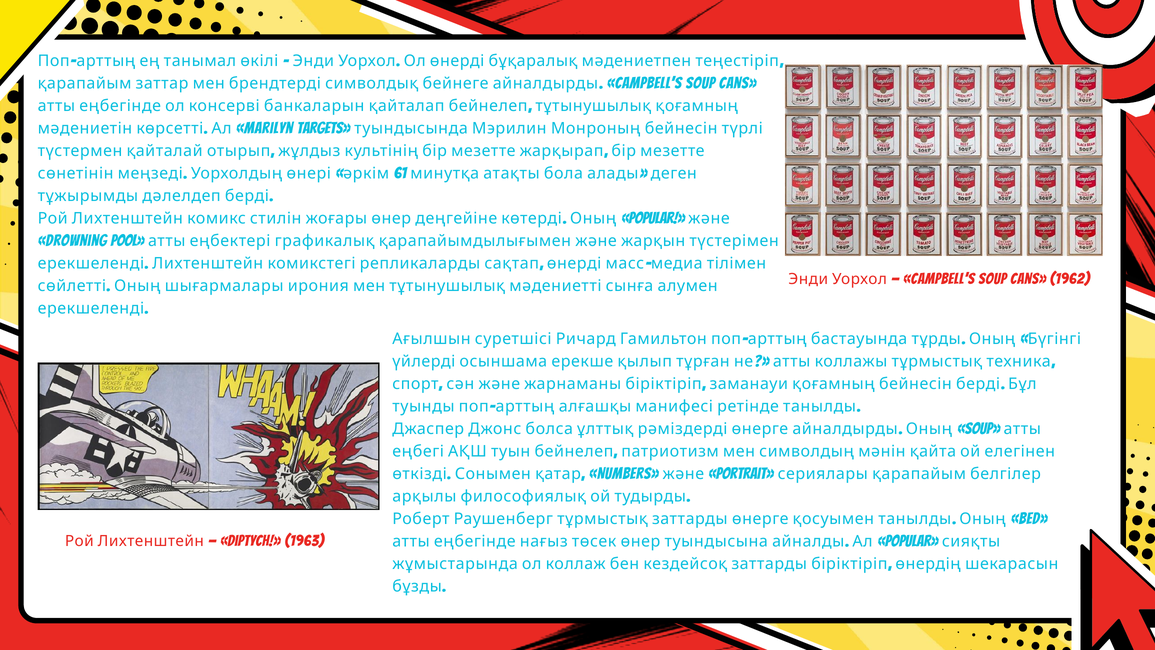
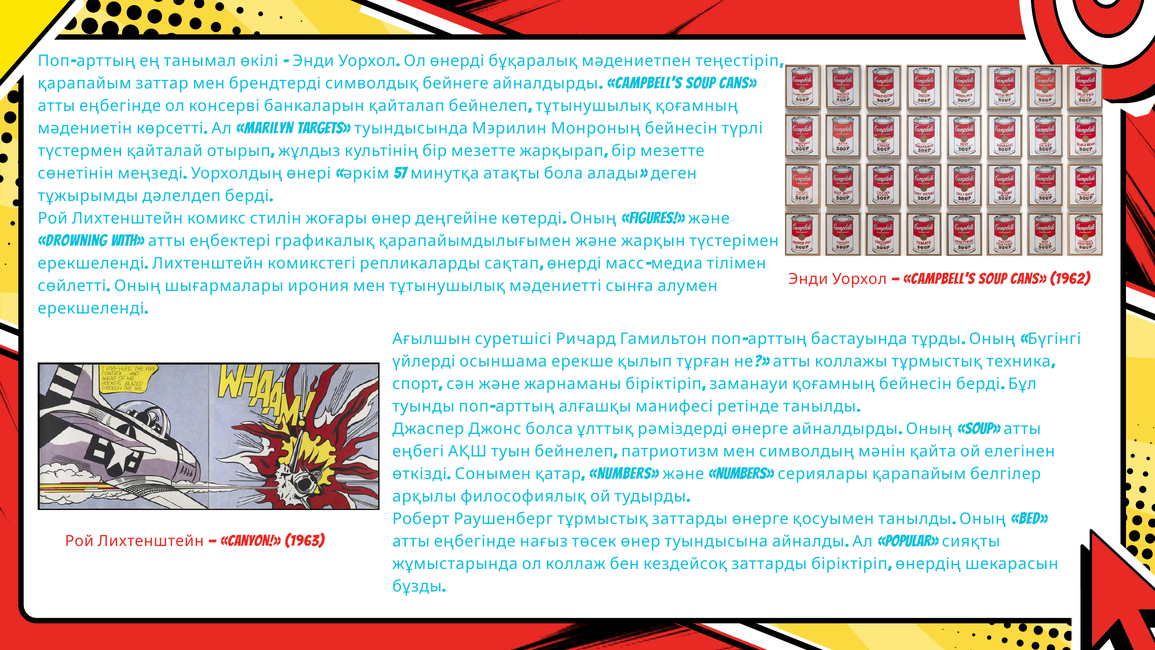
61: 61 -> 57
Popular at (653, 218): Popular -> Figures
Pool: Pool -> With
Numbers Portrait: Portrait -> Numbers
Diptych: Diptych -> Canyon
